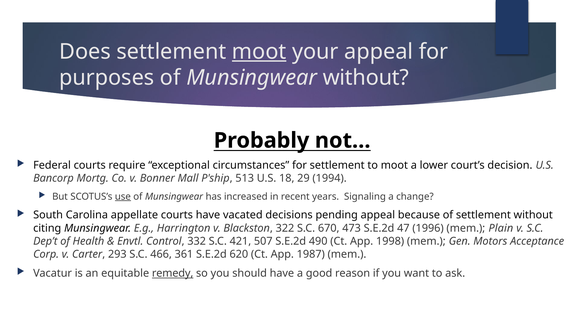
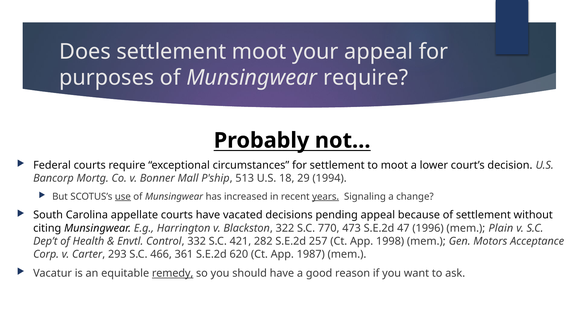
moot at (259, 52) underline: present -> none
Munsingwear without: without -> require
years underline: none -> present
670: 670 -> 770
507: 507 -> 282
490: 490 -> 257
